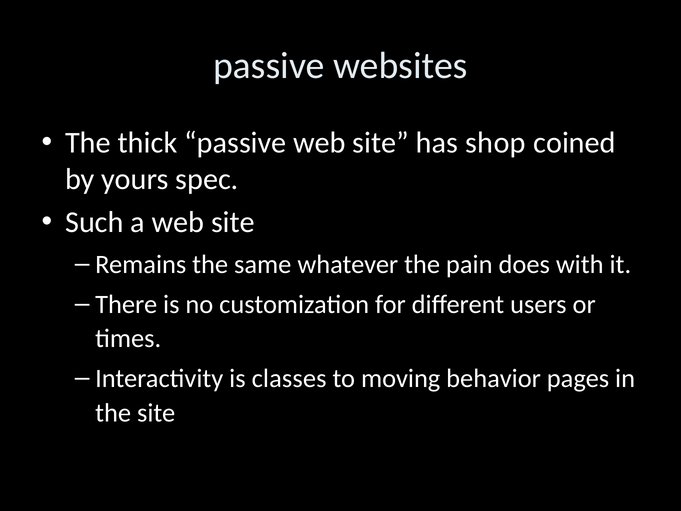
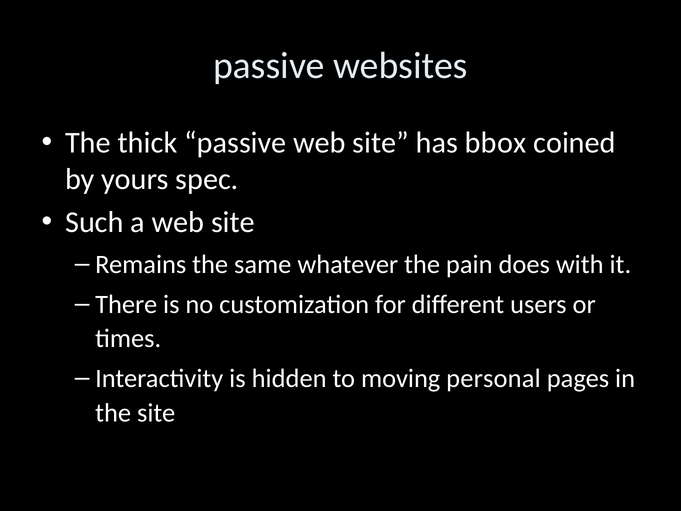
shop: shop -> bbox
classes: classes -> hidden
behavior: behavior -> personal
